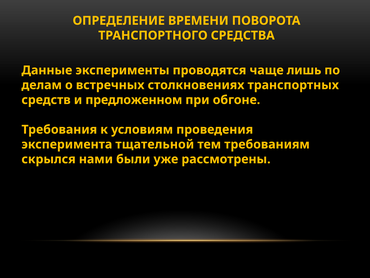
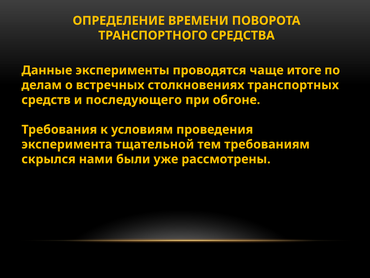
лишь: лишь -> итоге
предложенном: предложенном -> последующего
